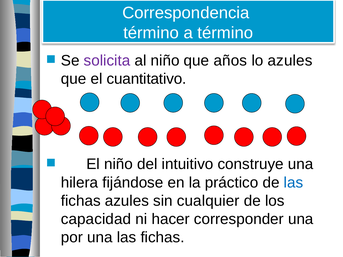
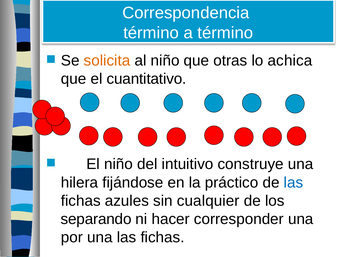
solicita colour: purple -> orange
años: años -> otras
lo azules: azules -> achica
capacidad: capacidad -> separando
